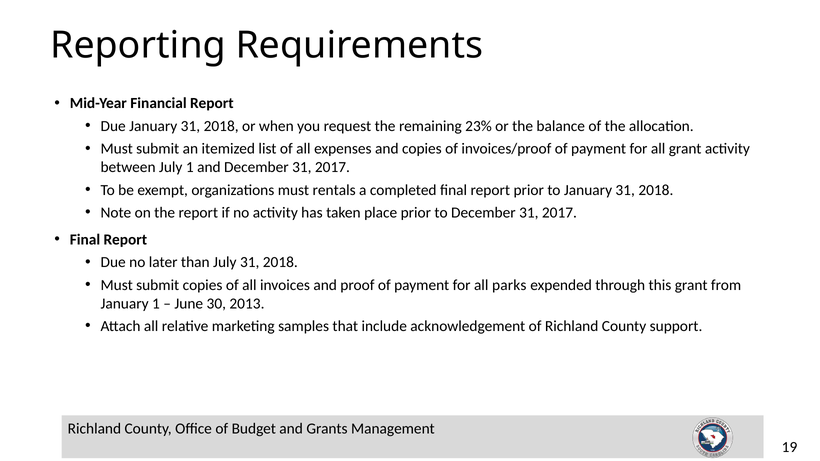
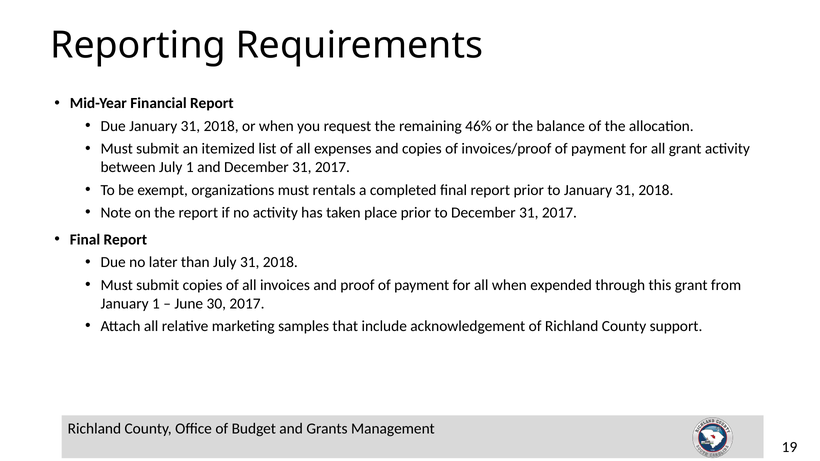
23%: 23% -> 46%
all parks: parks -> when
30 2013: 2013 -> 2017
